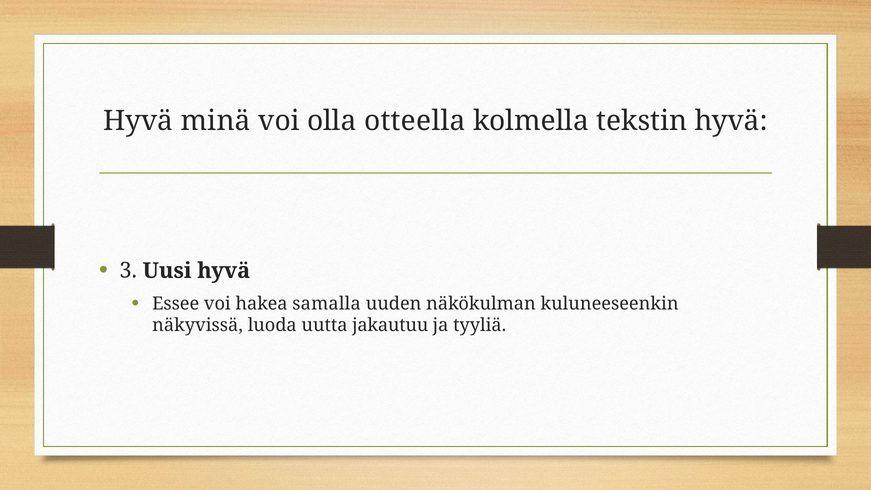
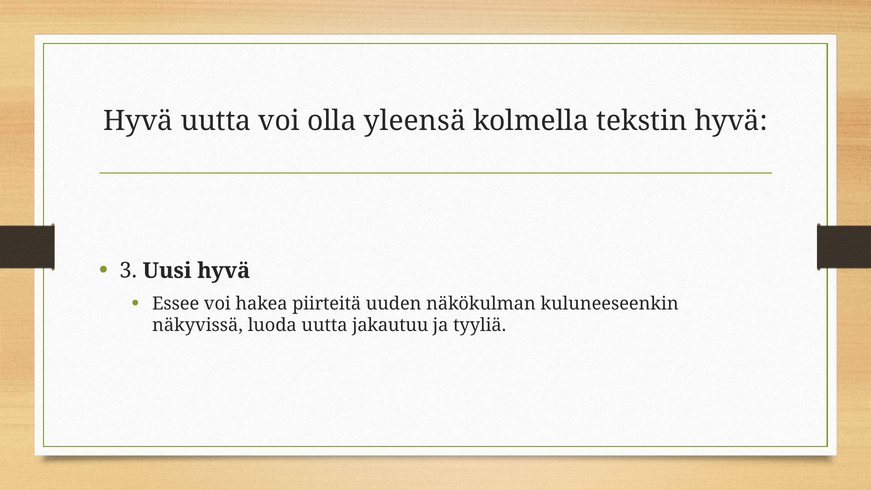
Hyvä minä: minä -> uutta
otteella: otteella -> yleensä
samalla: samalla -> piirteitä
